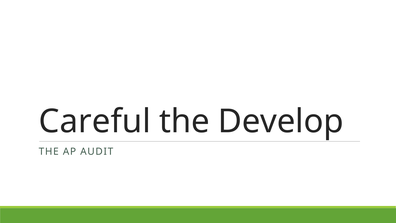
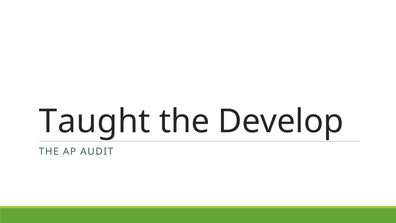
Careful: Careful -> Taught
